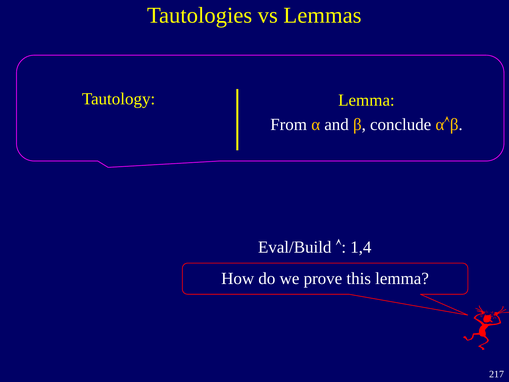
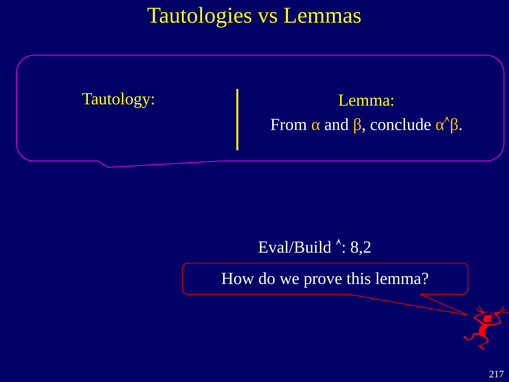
1,4: 1,4 -> 8,2
